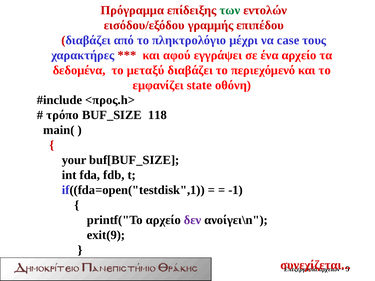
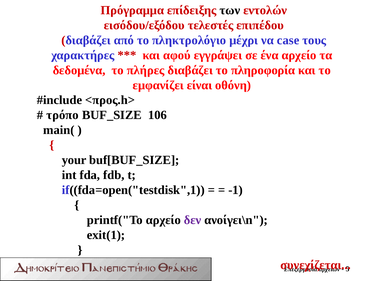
των colour: green -> black
γραμμής: γραμμής -> τελεστές
μεταξύ: μεταξύ -> πλήρες
περιεχόμενό: περιεχόμενό -> πληροφορία
state: state -> είναι
118: 118 -> 106
exit(9: exit(9 -> exit(1
